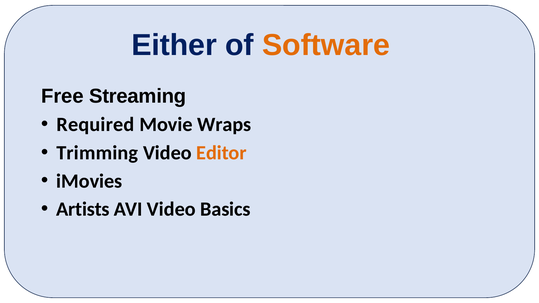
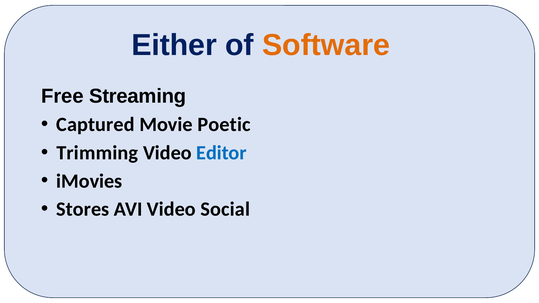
Required: Required -> Captured
Wraps: Wraps -> Poetic
Editor colour: orange -> blue
Artists: Artists -> Stores
Basics: Basics -> Social
